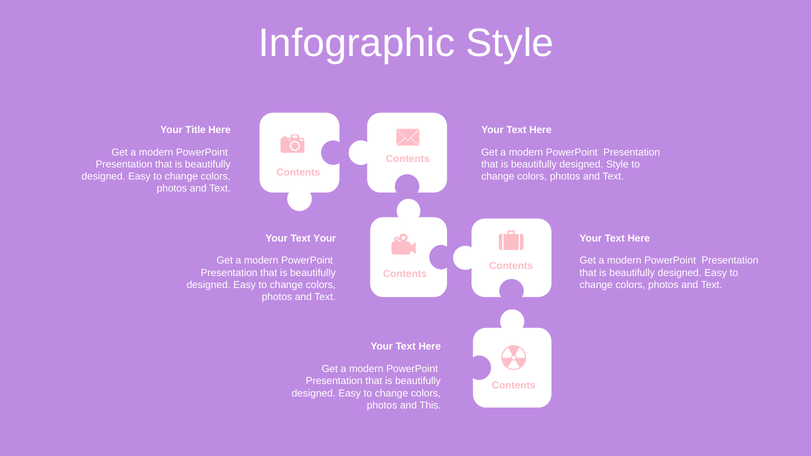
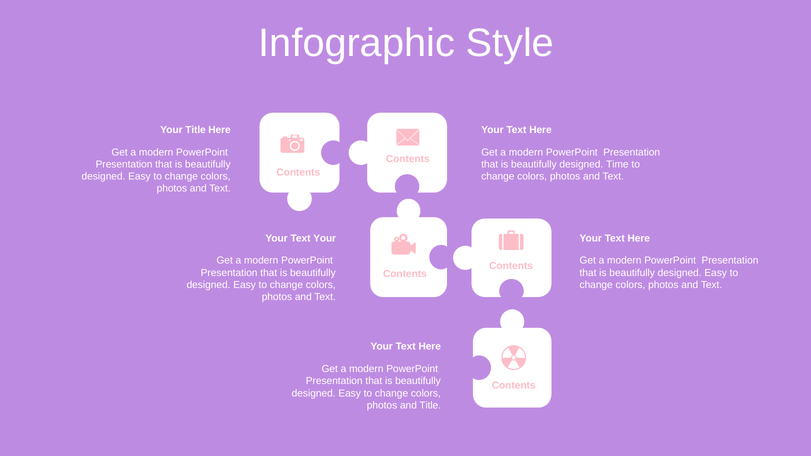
designed Style: Style -> Time
and This: This -> Title
